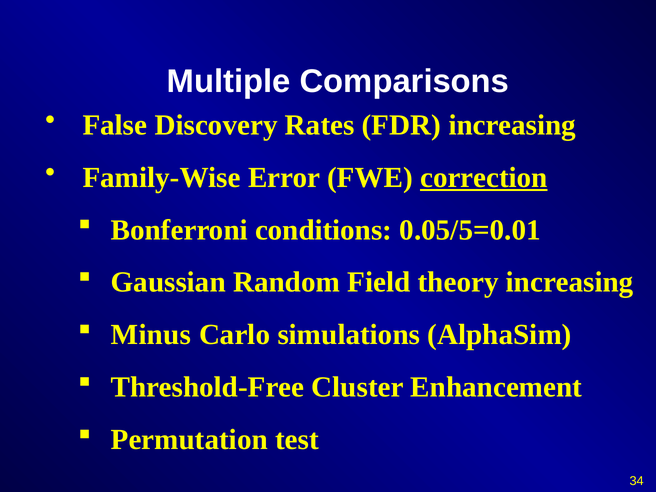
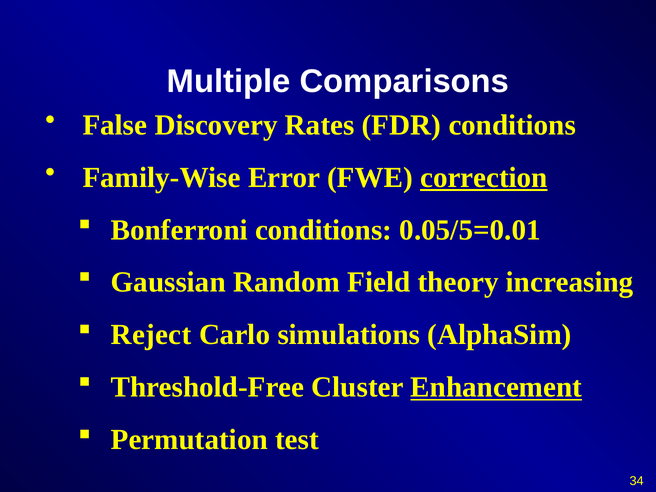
FDR increasing: increasing -> conditions
Minus: Minus -> Reject
Enhancement underline: none -> present
